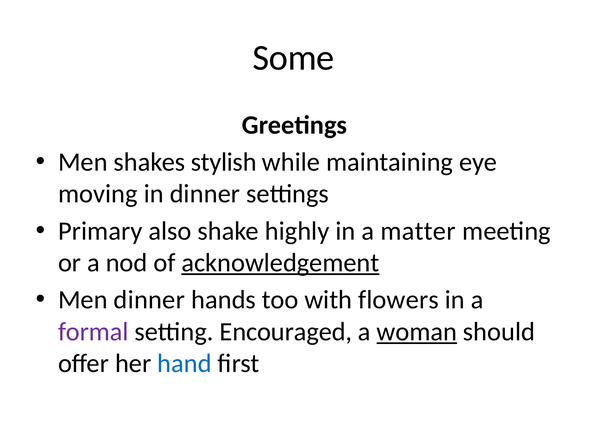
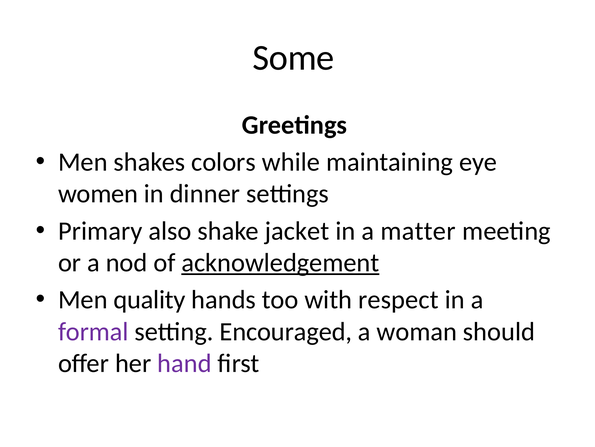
stylish: stylish -> colors
moving: moving -> women
highly: highly -> jacket
Men dinner: dinner -> quality
flowers: flowers -> respect
woman underline: present -> none
hand colour: blue -> purple
